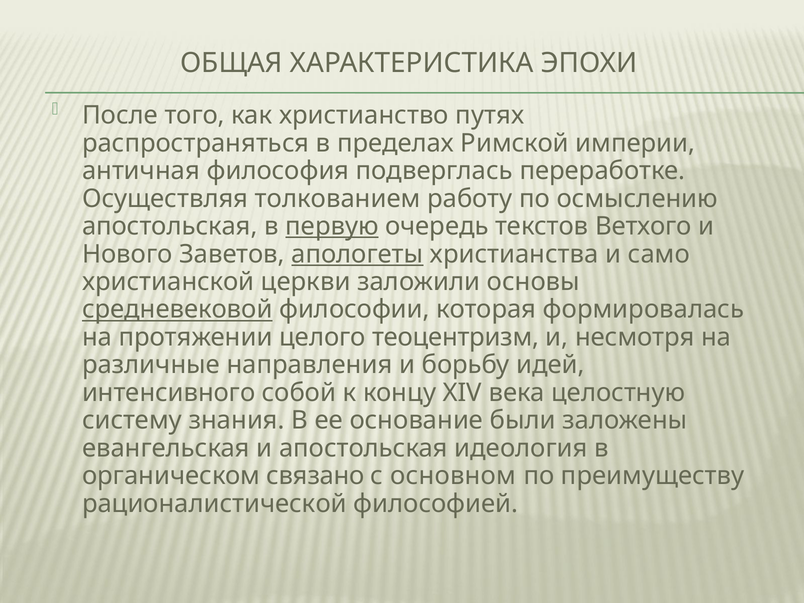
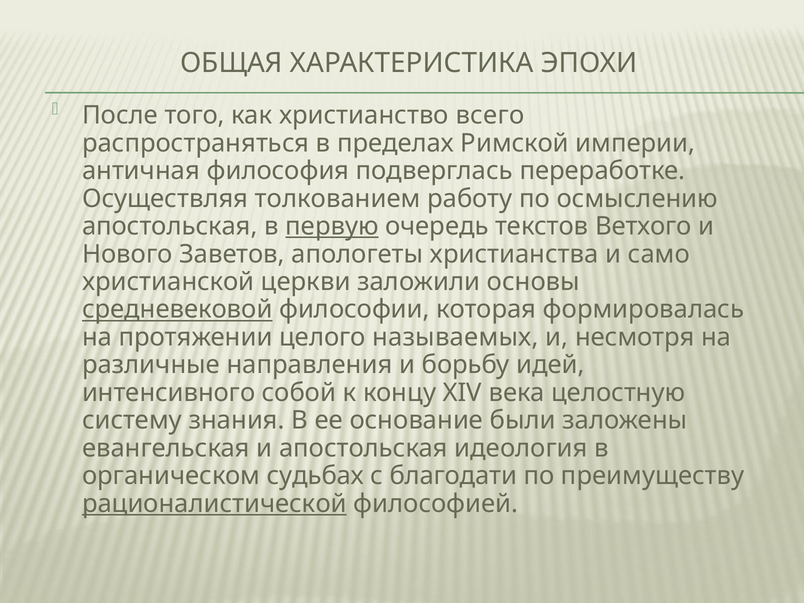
путях: путях -> всего
апологеты underline: present -> none
теоцентризм: теоцентризм -> называемых
связано: связано -> судьбах
основном: основном -> благодати
рационалистической underline: none -> present
